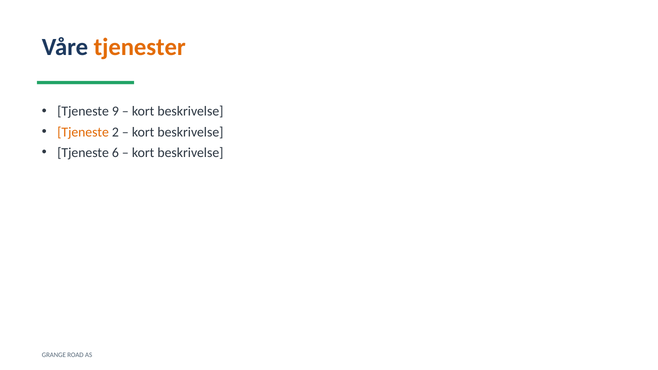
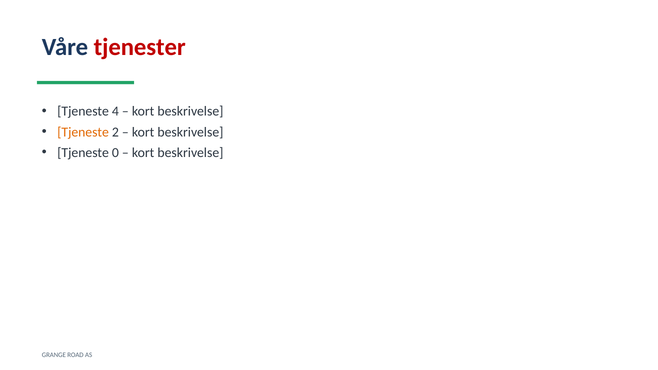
tjenester colour: orange -> red
9: 9 -> 4
6: 6 -> 0
